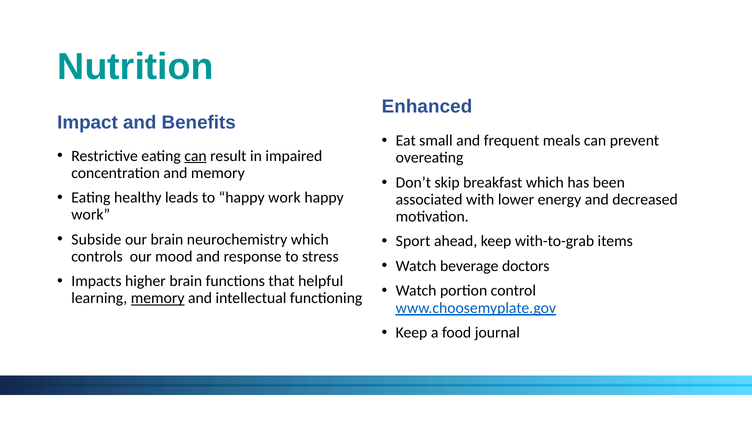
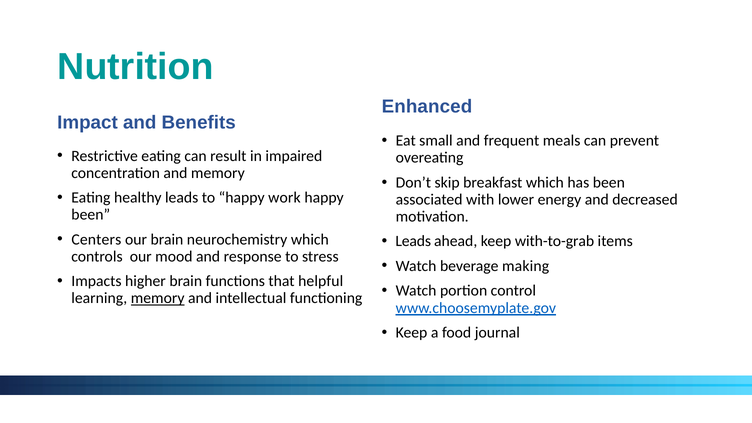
can at (196, 156) underline: present -> none
work at (91, 215): work -> been
Subside: Subside -> Centers
Sport at (413, 241): Sport -> Leads
doctors: doctors -> making
